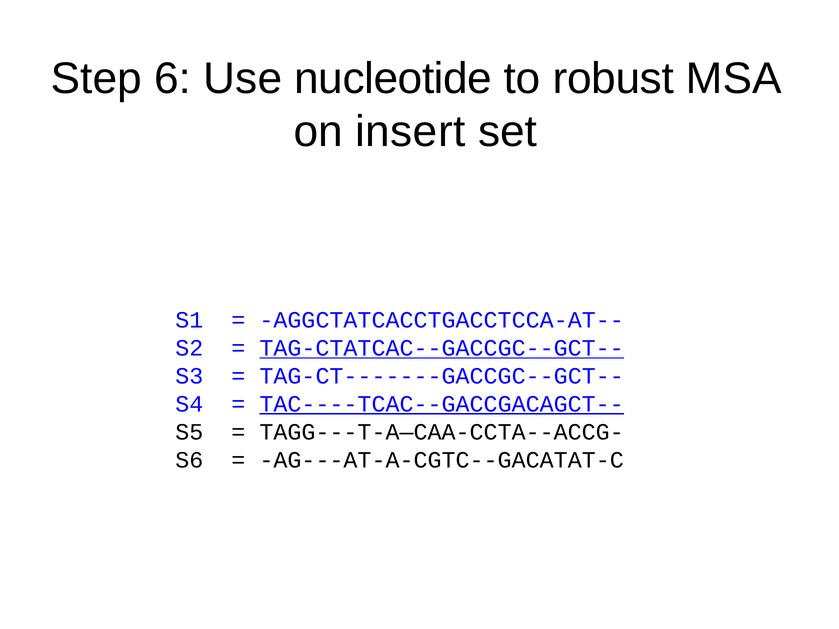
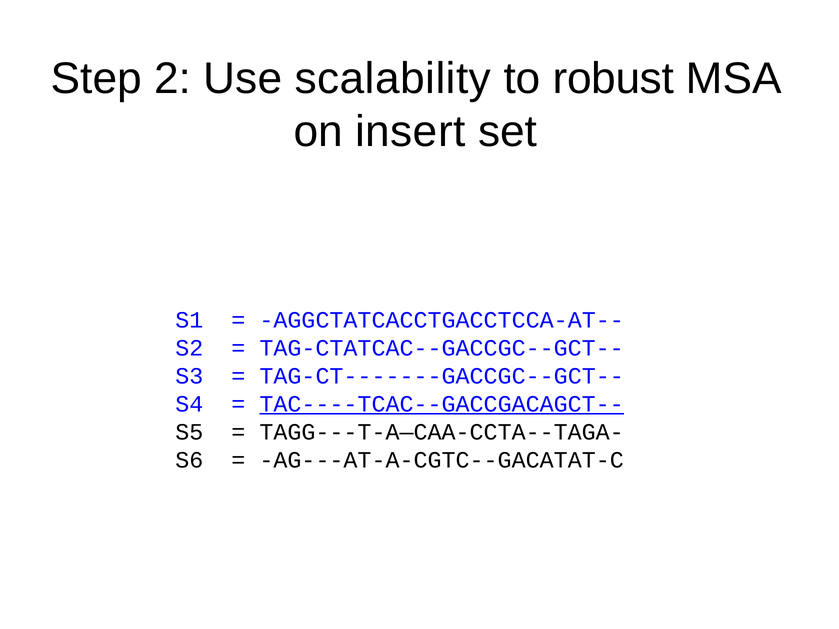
6: 6 -> 2
nucleotide: nucleotide -> scalability
TAG-CTATCAC--GACCGC--GCT-- underline: present -> none
TAGG---T-A—CAA-CCTA--ACCG-: TAGG---T-A—CAA-CCTA--ACCG- -> TAGG---T-A—CAA-CCTA--TAGA-
